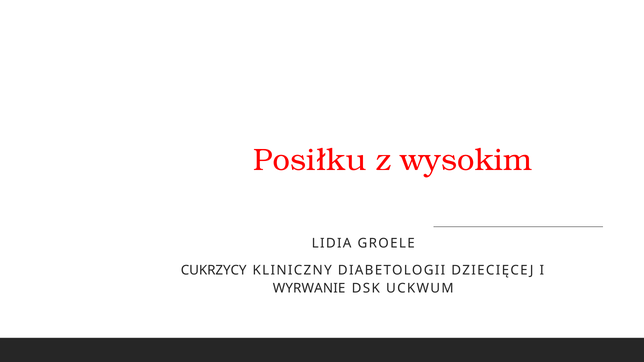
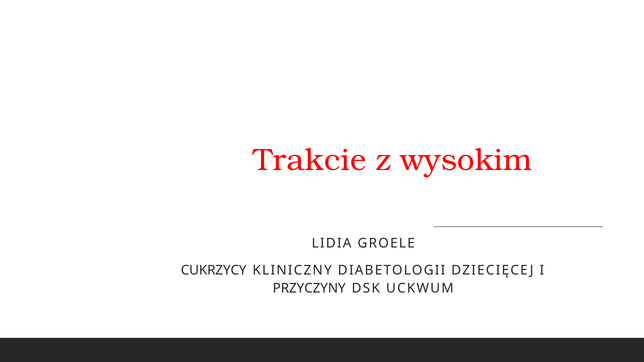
Posiłku: Posiłku -> Trakcie
WYRWANIE: WYRWANIE -> PRZYCZYNY
